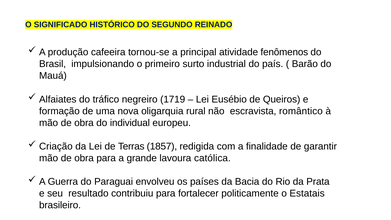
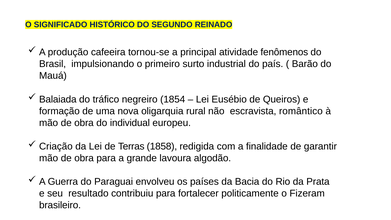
Alfaiates: Alfaiates -> Balaiada
1719: 1719 -> 1854
1857: 1857 -> 1858
católica: católica -> algodão
Estatais: Estatais -> Fizeram
